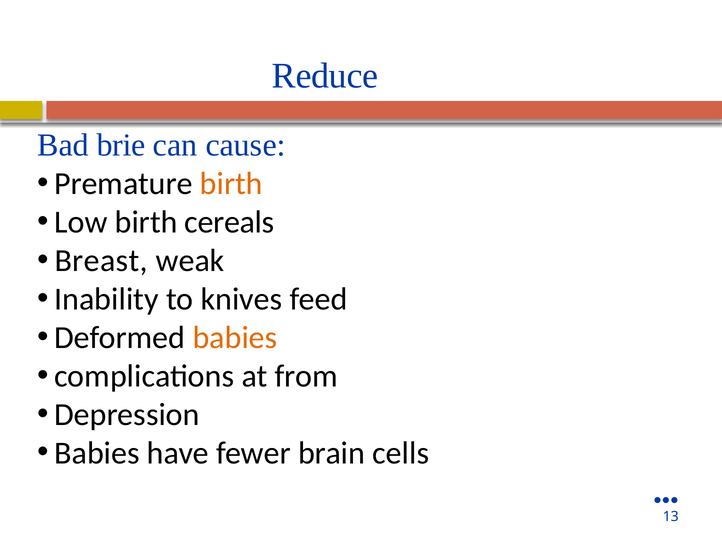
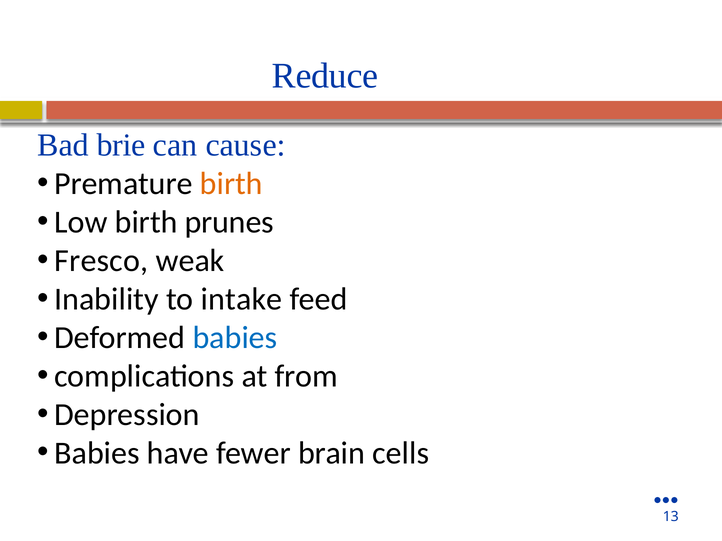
cereals: cereals -> prunes
Breast: Breast -> Fresco
knives: knives -> intake
babies at (235, 338) colour: orange -> blue
